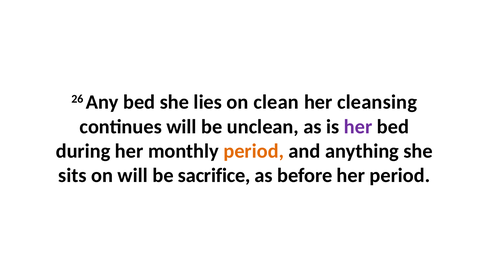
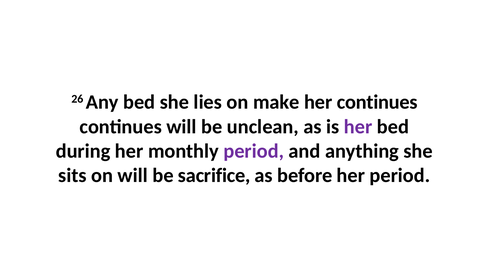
clean: clean -> make
her cleansing: cleansing -> continues
period at (254, 151) colour: orange -> purple
